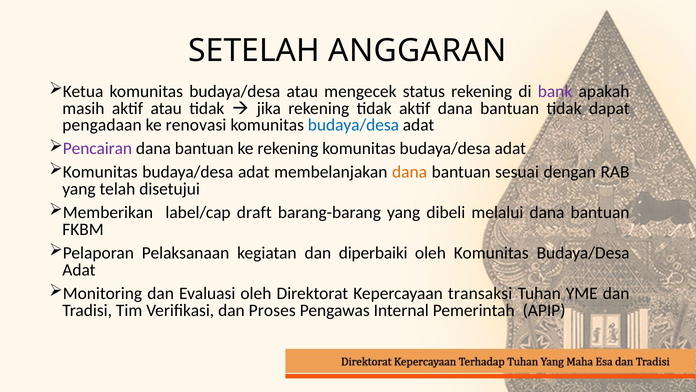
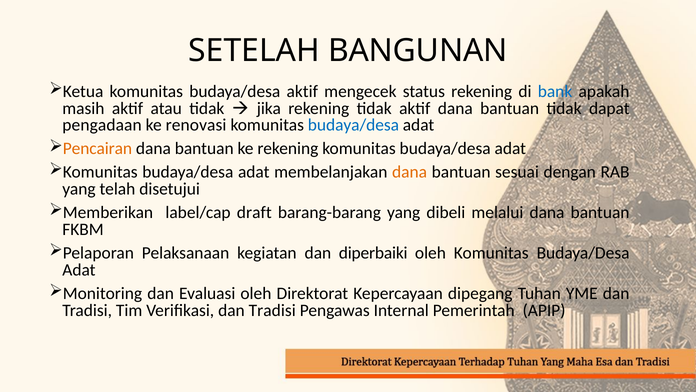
ANGGARAN: ANGGARAN -> BANGUNAN
budaya/desa atau: atau -> aktif
bank colour: purple -> blue
Pencairan colour: purple -> orange
transaksi: transaksi -> dipegang
Verifikasi dan Proses: Proses -> Tradisi
